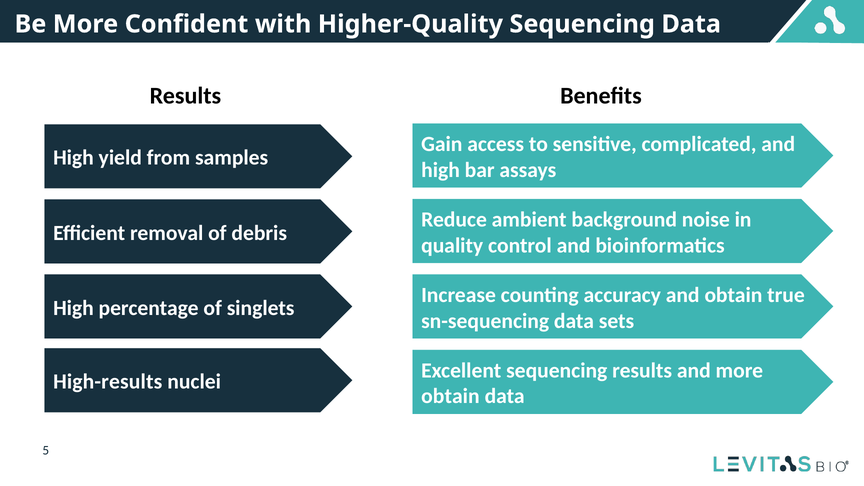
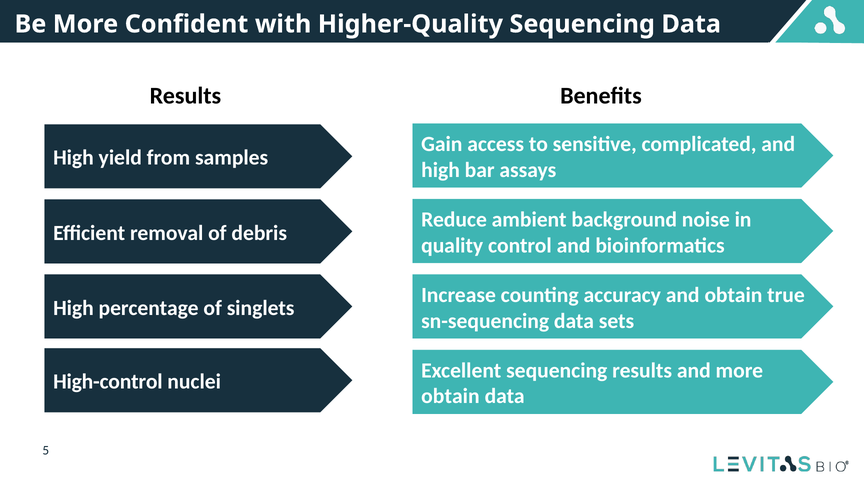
High-results: High-results -> High-control
